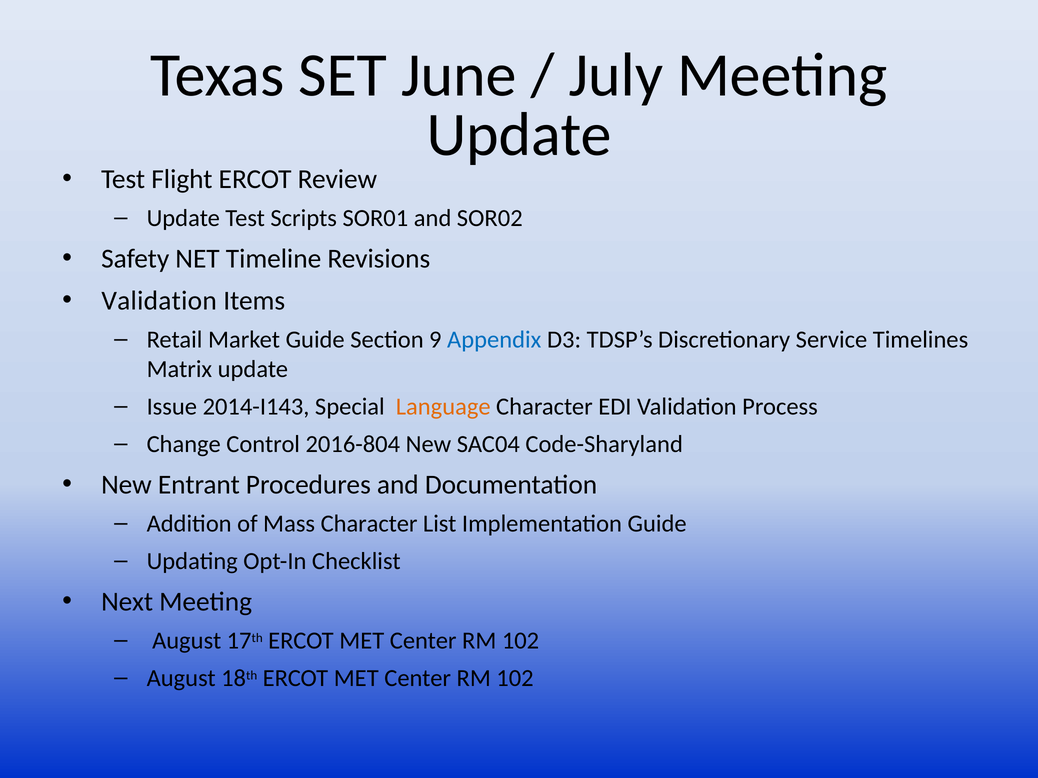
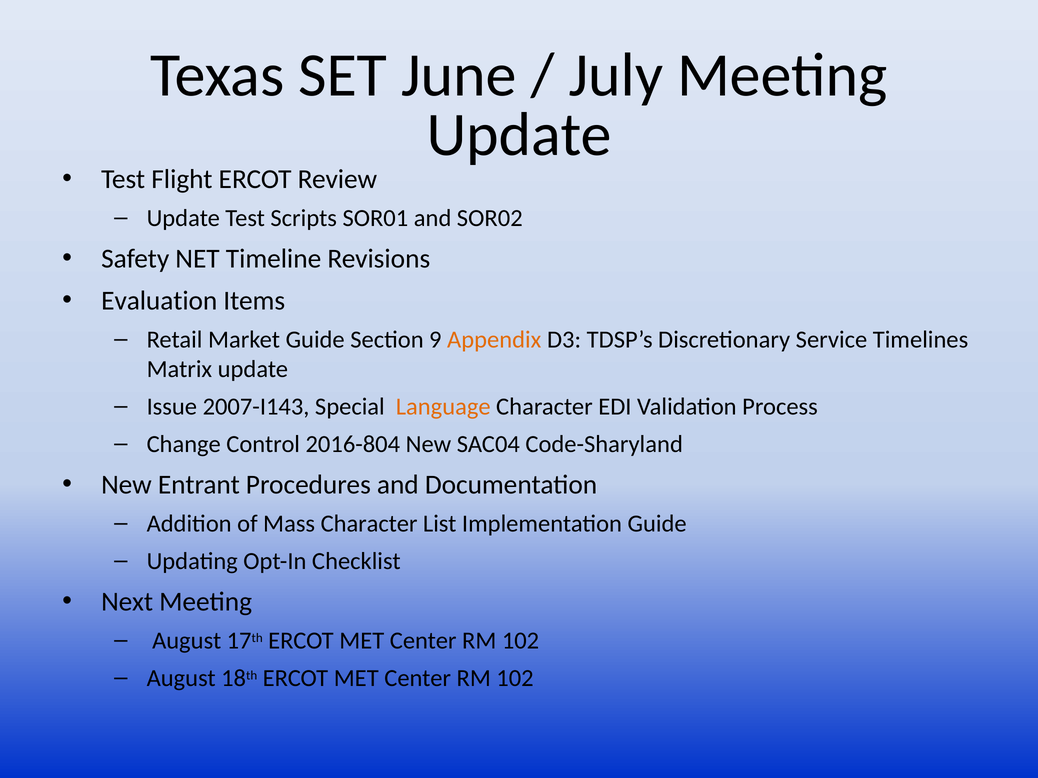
Validation at (159, 301): Validation -> Evaluation
Appendix colour: blue -> orange
2014-I143: 2014-I143 -> 2007-I143
